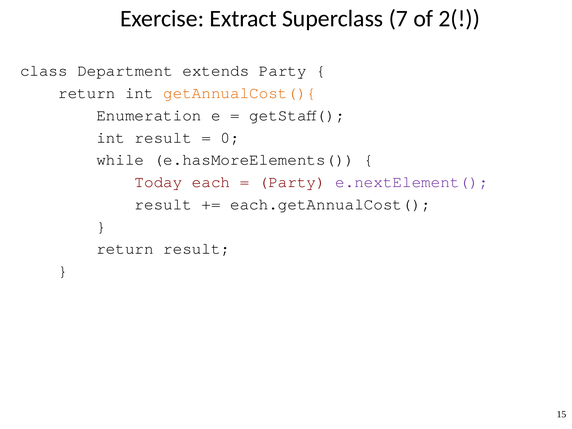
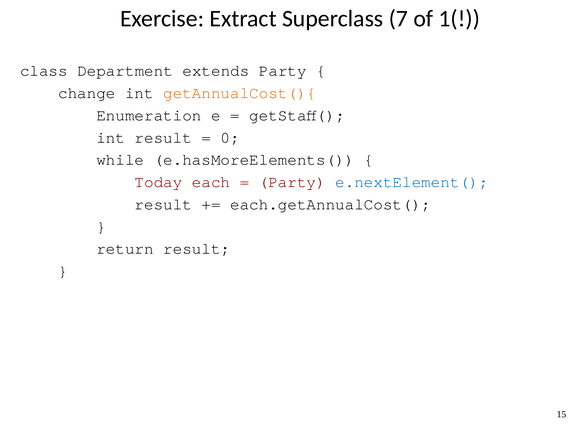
2(: 2( -> 1(
return at (87, 93): return -> change
e.nextElement( colour: purple -> blue
